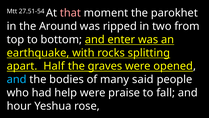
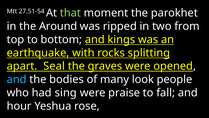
that colour: pink -> light green
enter: enter -> kings
Half: Half -> Seal
said: said -> look
help: help -> sing
